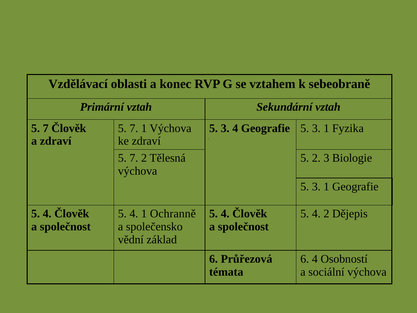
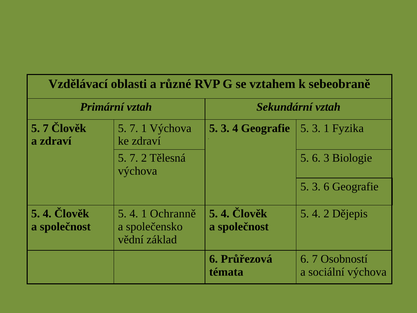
konec: konec -> různé
5 2: 2 -> 6
1 at (326, 187): 1 -> 6
6 4: 4 -> 7
